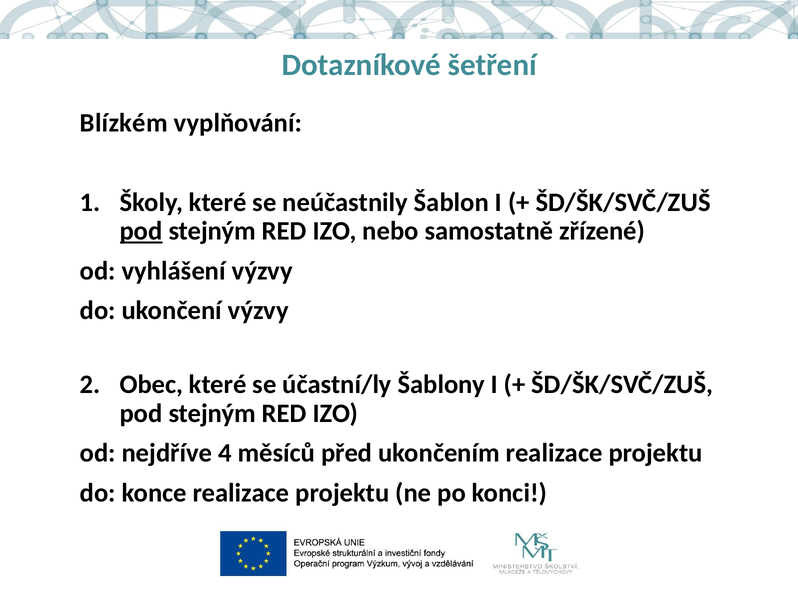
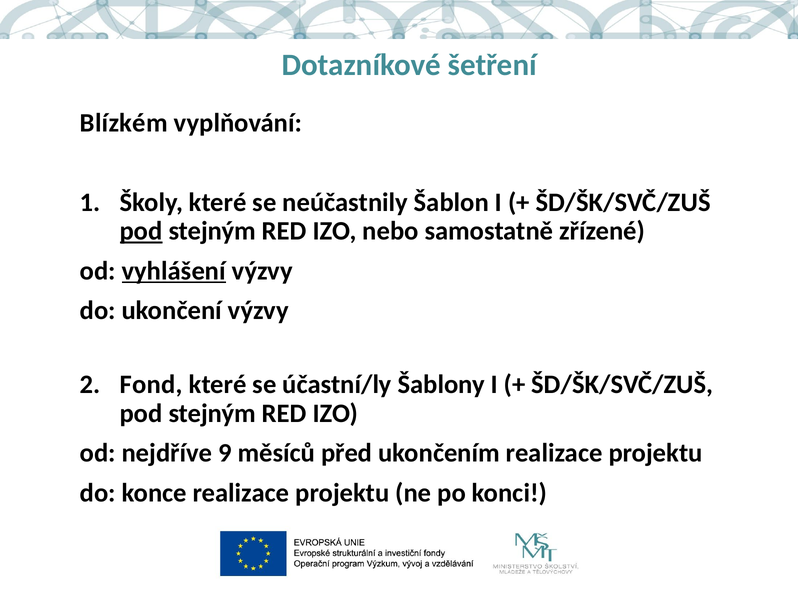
vyhlášení underline: none -> present
Obec: Obec -> Fond
4: 4 -> 9
